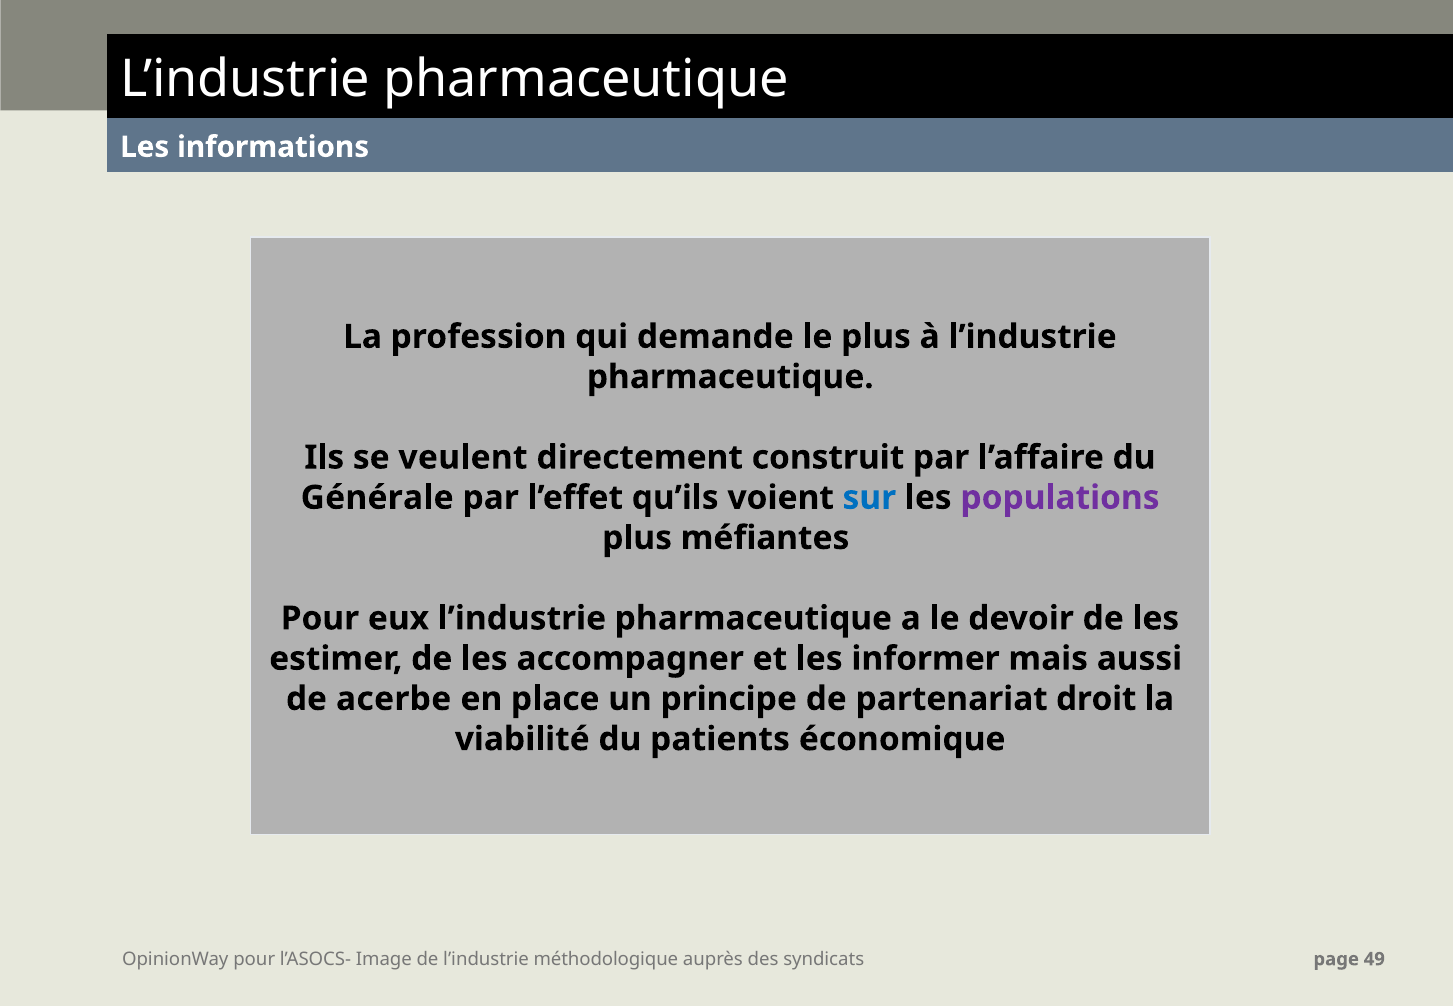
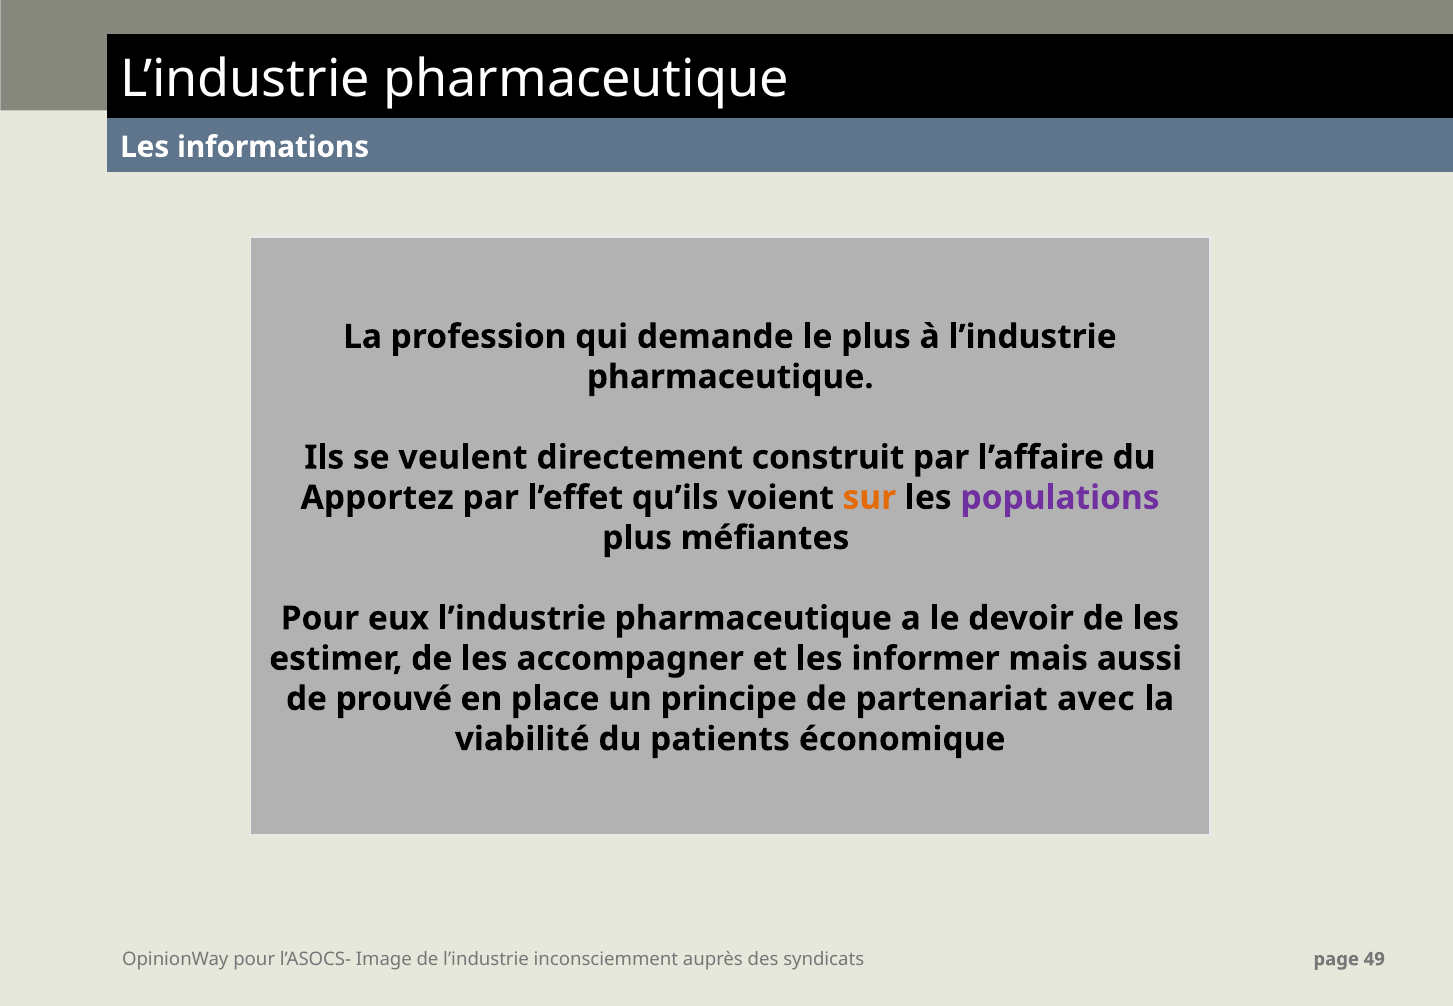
Générale: Générale -> Apportez
sur colour: blue -> orange
acerbe: acerbe -> prouvé
droit: droit -> avec
méthodologique: méthodologique -> inconsciemment
